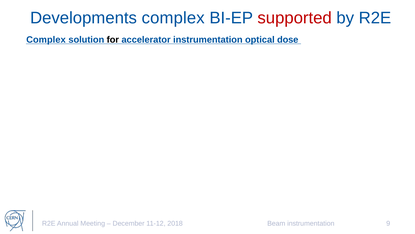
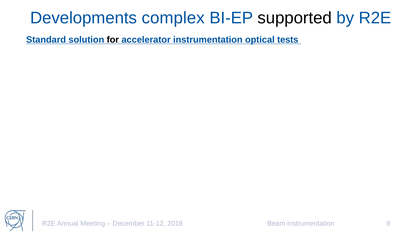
supported colour: red -> black
Complex at (46, 40): Complex -> Standard
dose: dose -> tests
